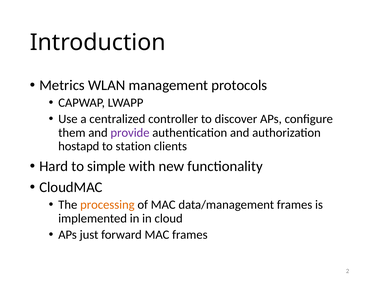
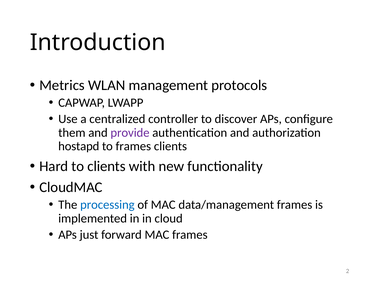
to station: station -> frames
to simple: simple -> clients
processing colour: orange -> blue
